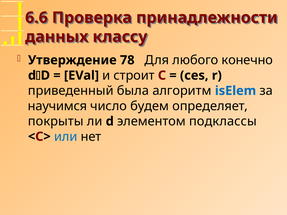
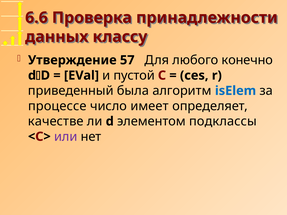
78: 78 -> 57
строит: строит -> пустой
научимся: научимся -> процессе
будем: будем -> имеет
покрыты: покрыты -> качестве
или colour: blue -> purple
